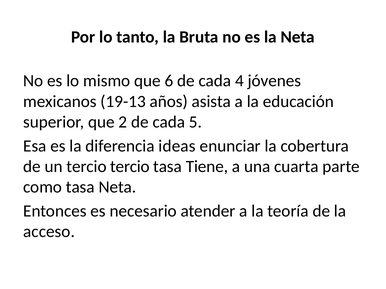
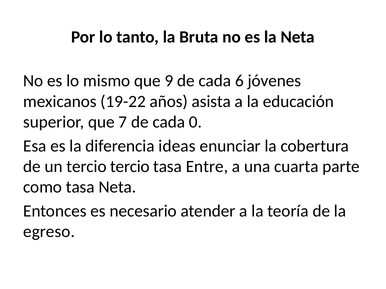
6: 6 -> 9
4: 4 -> 6
19-13: 19-13 -> 19-22
2: 2 -> 7
5: 5 -> 0
Tiene: Tiene -> Entre
acceso: acceso -> egreso
